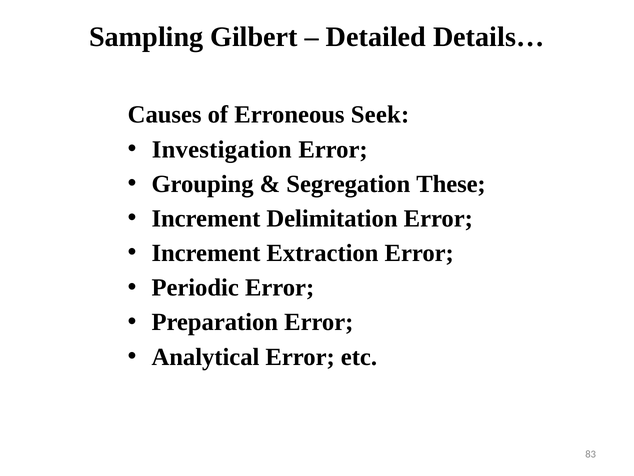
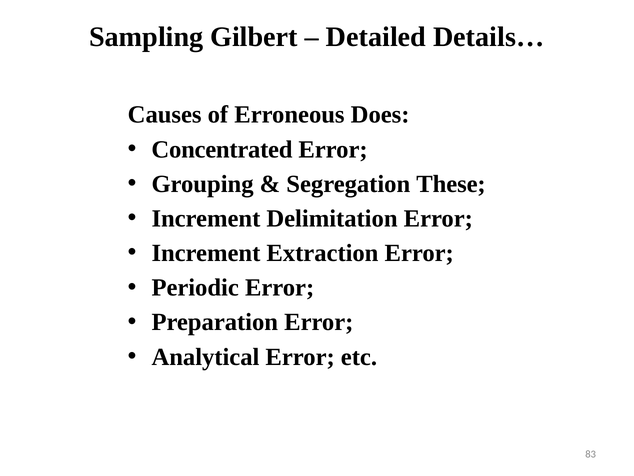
Seek: Seek -> Does
Investigation: Investigation -> Concentrated
